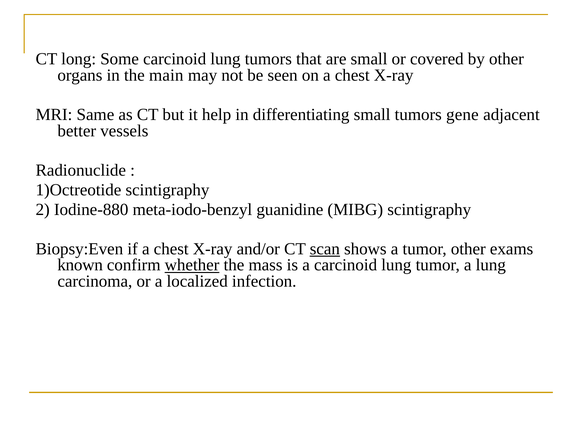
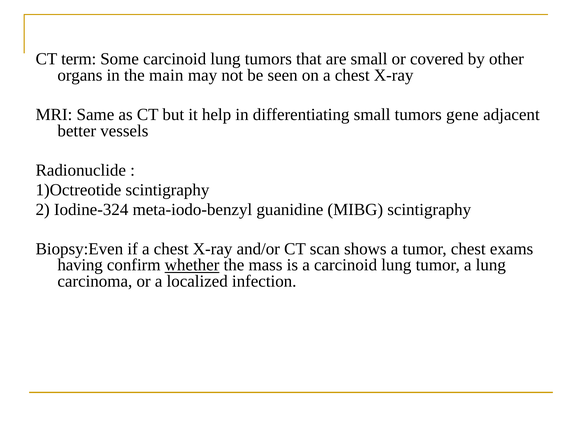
long: long -> term
Iodine-880: Iodine-880 -> Iodine-324
scan underline: present -> none
tumor other: other -> chest
known: known -> having
